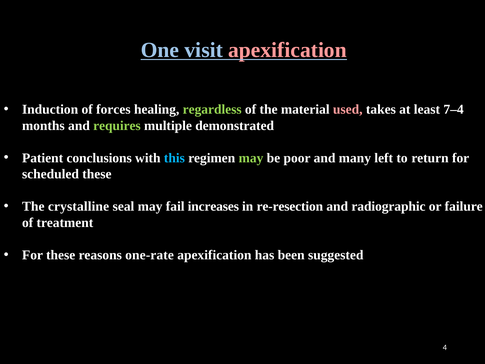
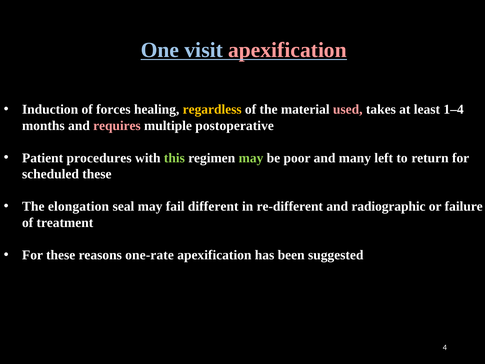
regardless colour: light green -> yellow
7–4: 7–4 -> 1–4
requires colour: light green -> pink
demonstrated: demonstrated -> postoperative
conclusions: conclusions -> procedures
this colour: light blue -> light green
crystalline: crystalline -> elongation
increases: increases -> different
re-resection: re-resection -> re-different
